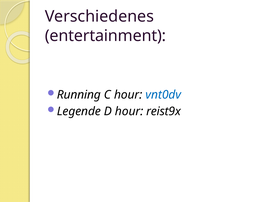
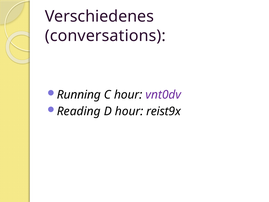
entertainment: entertainment -> conversations
vnt0dv colour: blue -> purple
Legende: Legende -> Reading
